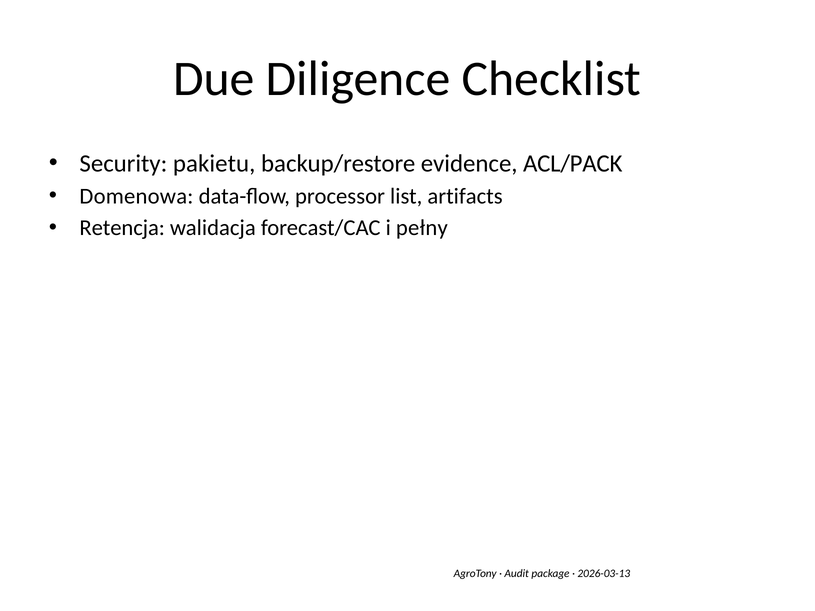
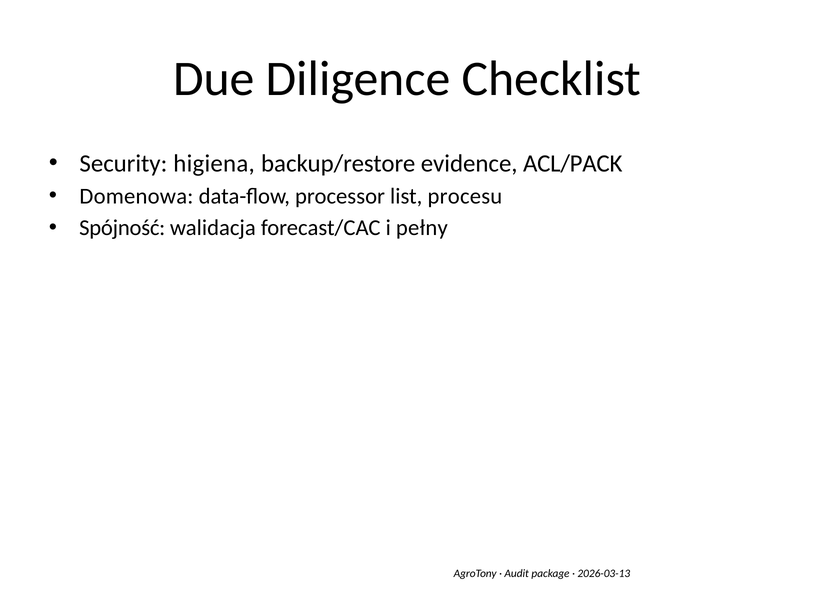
pakietu: pakietu -> higiena
artifacts: artifacts -> procesu
Retencja: Retencja -> Spójność
